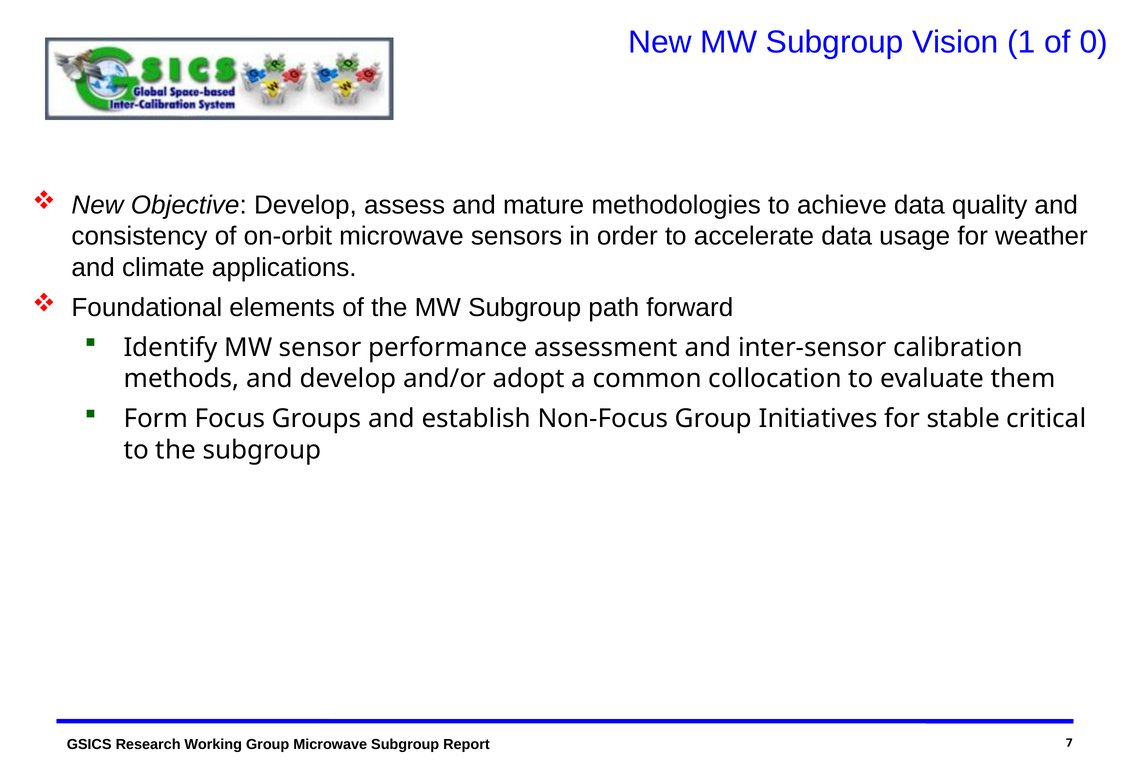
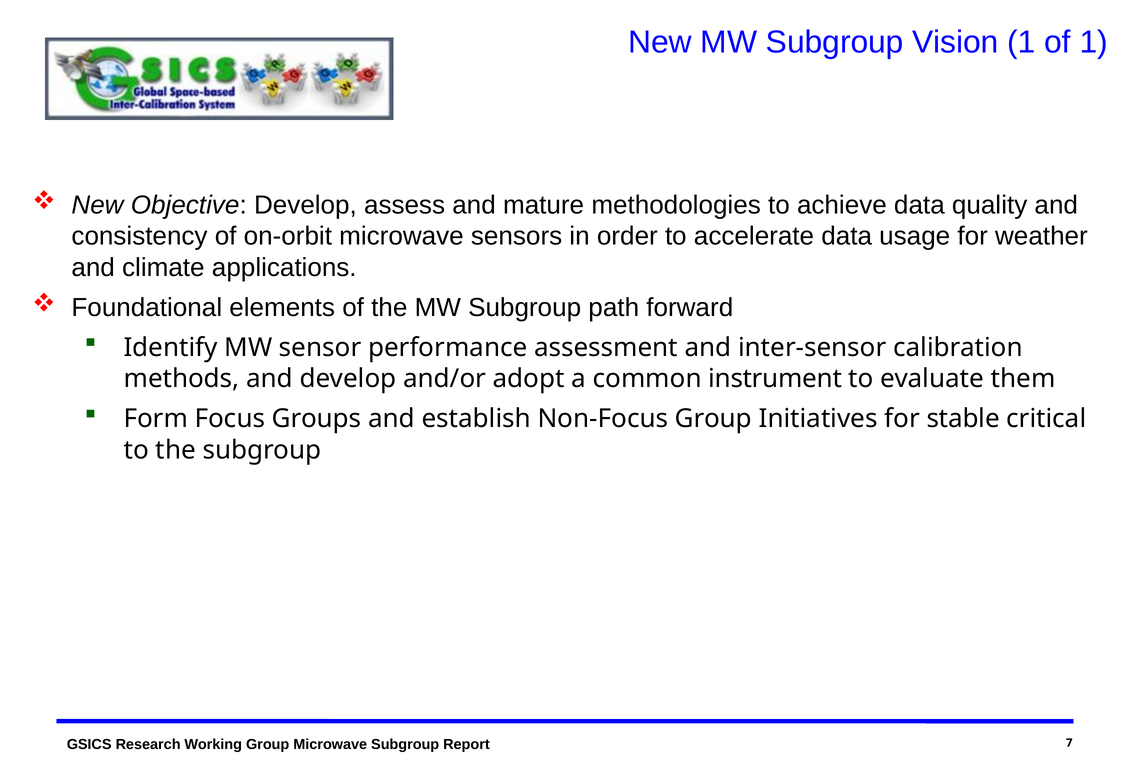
of 0: 0 -> 1
collocation: collocation -> instrument
